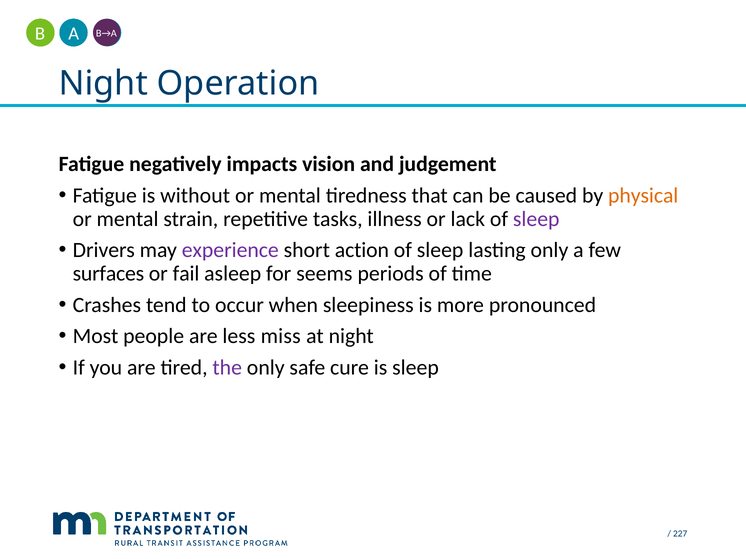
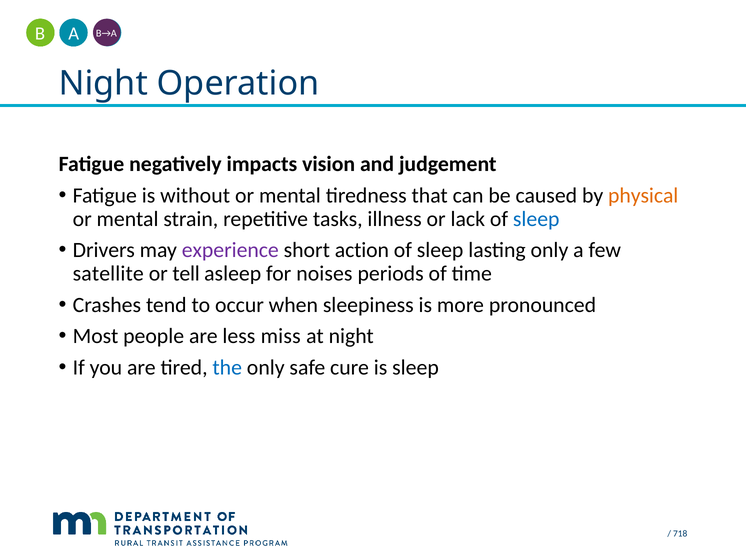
sleep at (536, 219) colour: purple -> blue
surfaces: surfaces -> satellite
fail: fail -> tell
seems: seems -> noises
the colour: purple -> blue
227: 227 -> 718
